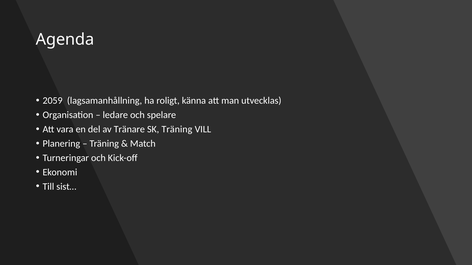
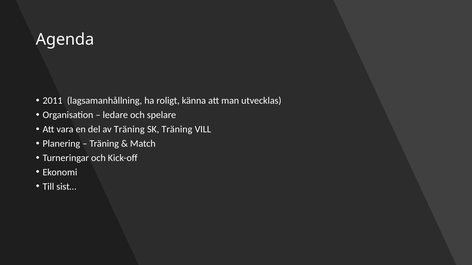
2059: 2059 -> 2011
av Tränare: Tränare -> Träning
